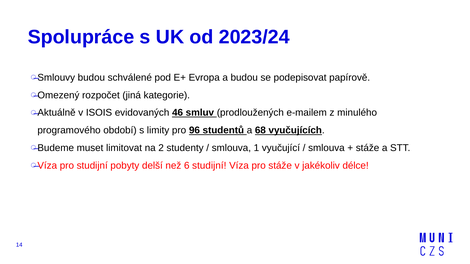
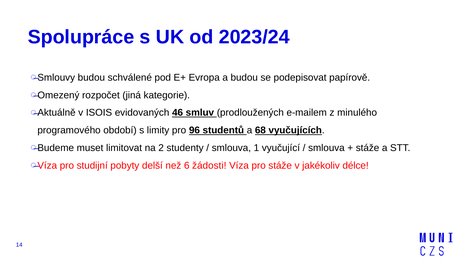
6 studijní: studijní -> žádosti
